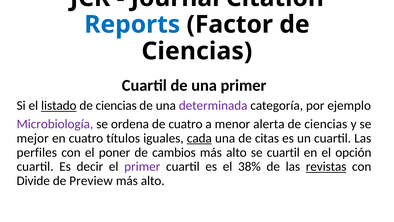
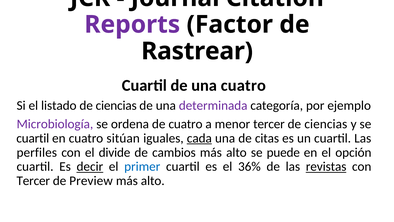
Reports colour: blue -> purple
Ciencias at (197, 51): Ciencias -> Rastrear
una primer: primer -> cuatro
listado underline: present -> none
menor alerta: alerta -> tercer
mejor at (33, 138): mejor -> cuartil
títulos: títulos -> sitúan
poner: poner -> divide
se cuartil: cuartil -> puede
decir underline: none -> present
primer at (142, 166) colour: purple -> blue
38%: 38% -> 36%
Divide at (33, 181): Divide -> Tercer
